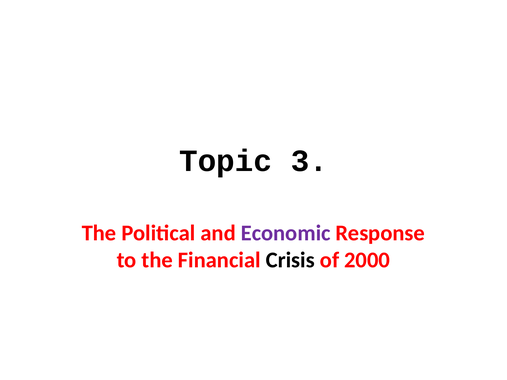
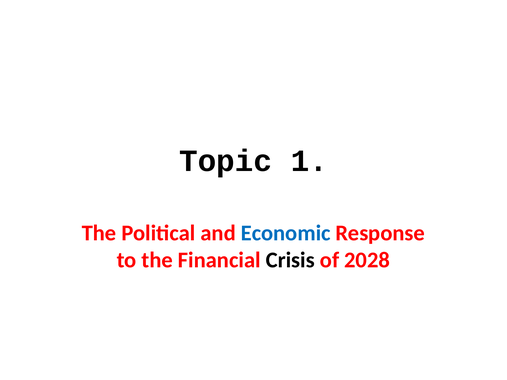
3: 3 -> 1
Economic colour: purple -> blue
2000: 2000 -> 2028
